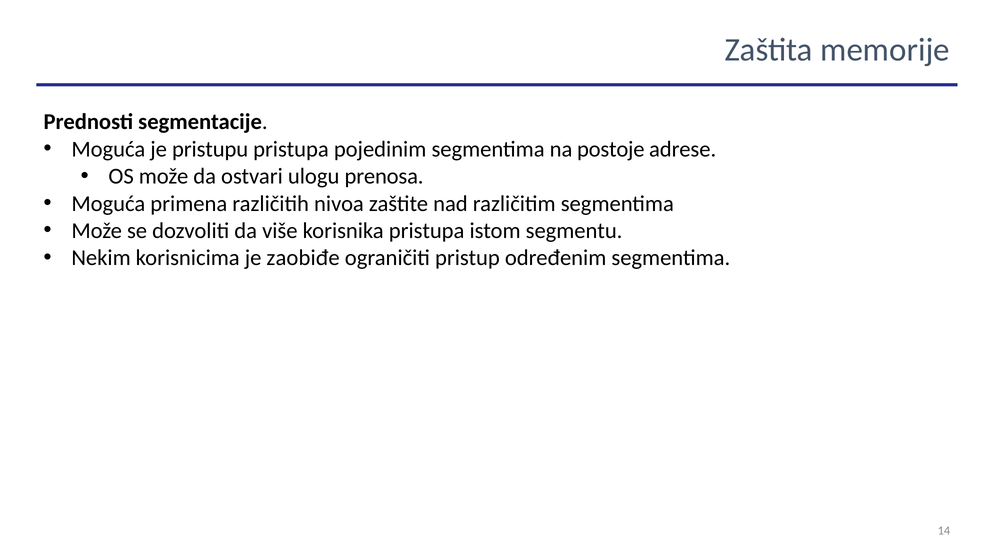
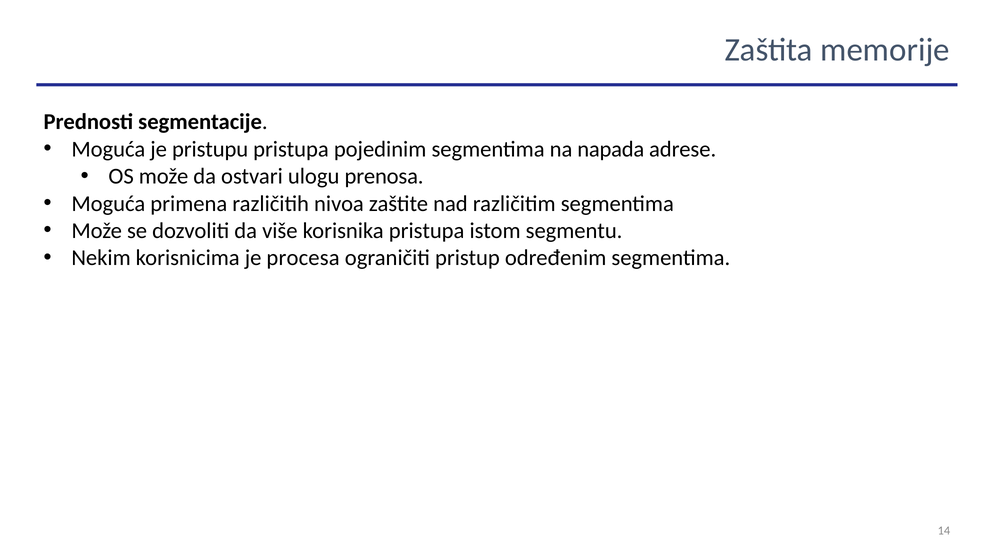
postoje: postoje -> napada
zaobiđe: zaobiđe -> procesa
